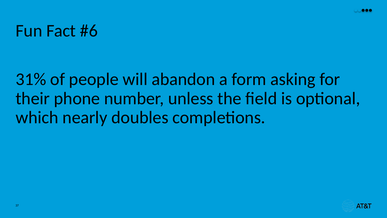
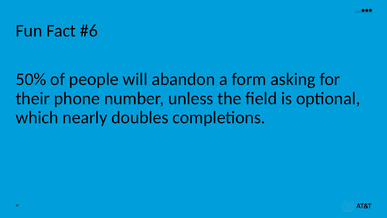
31%: 31% -> 50%
